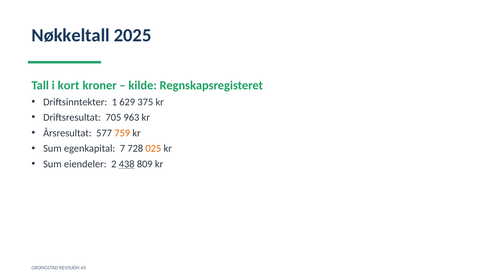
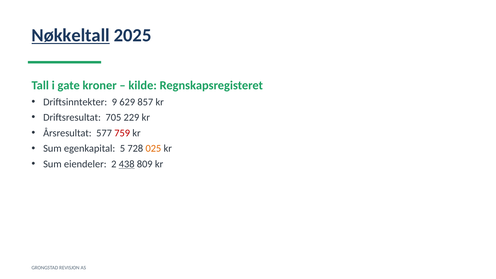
Nøkkeltall underline: none -> present
kort: kort -> gate
1: 1 -> 9
375: 375 -> 857
963: 963 -> 229
759 colour: orange -> red
7: 7 -> 5
